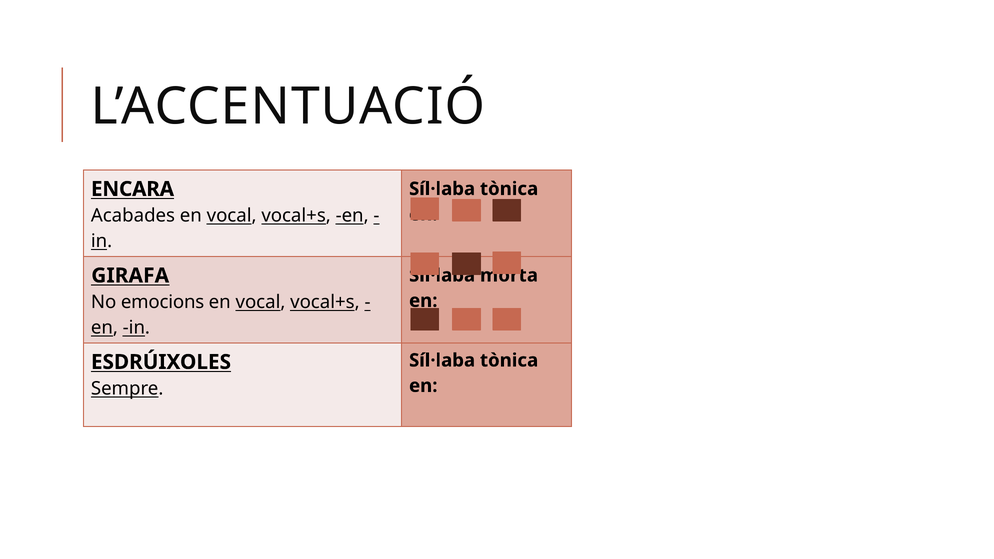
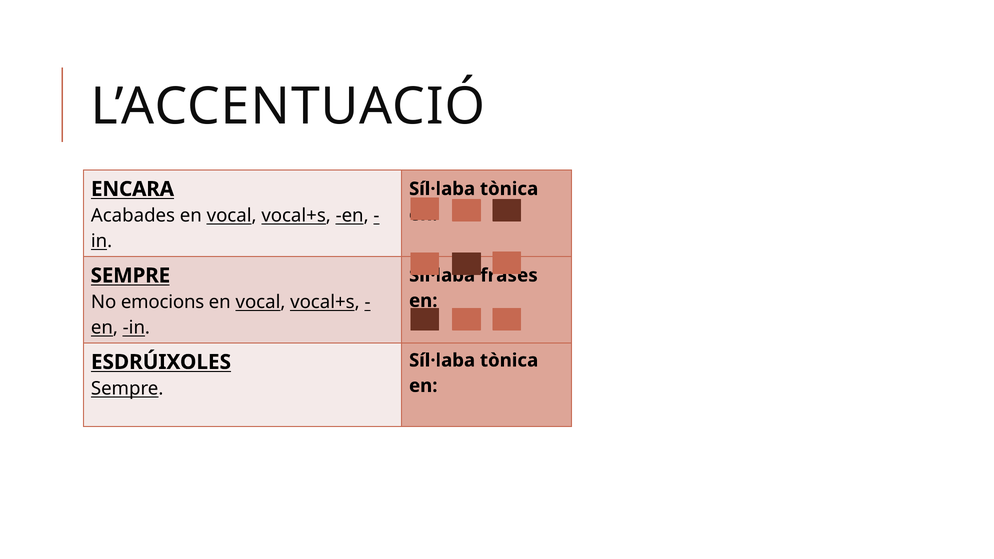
GIRAFA at (130, 276): GIRAFA -> SEMPRE
morta: morta -> frases
